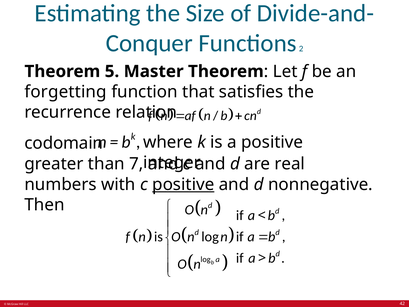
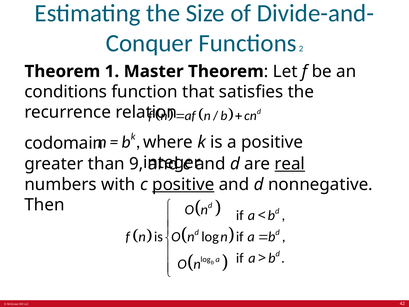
5: 5 -> 1
forgetting: forgetting -> conditions
7: 7 -> 9
real underline: none -> present
